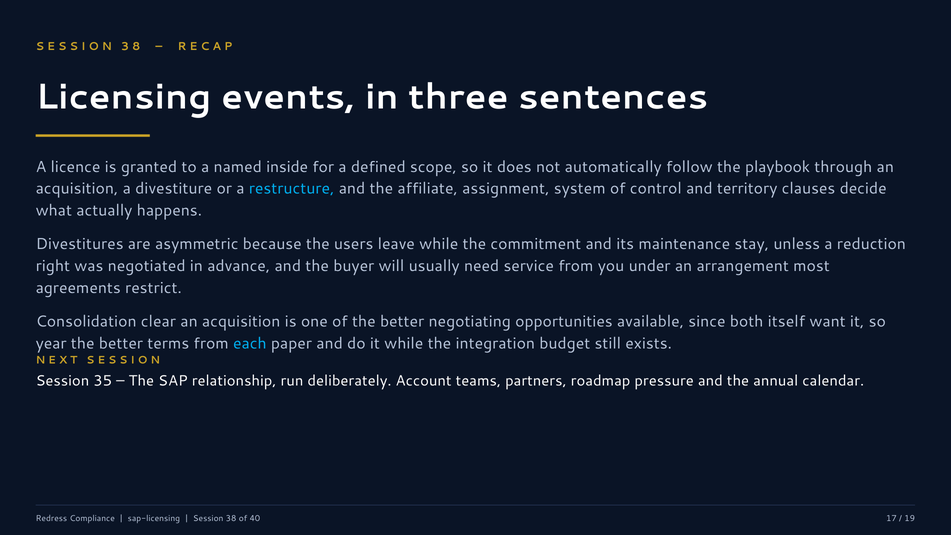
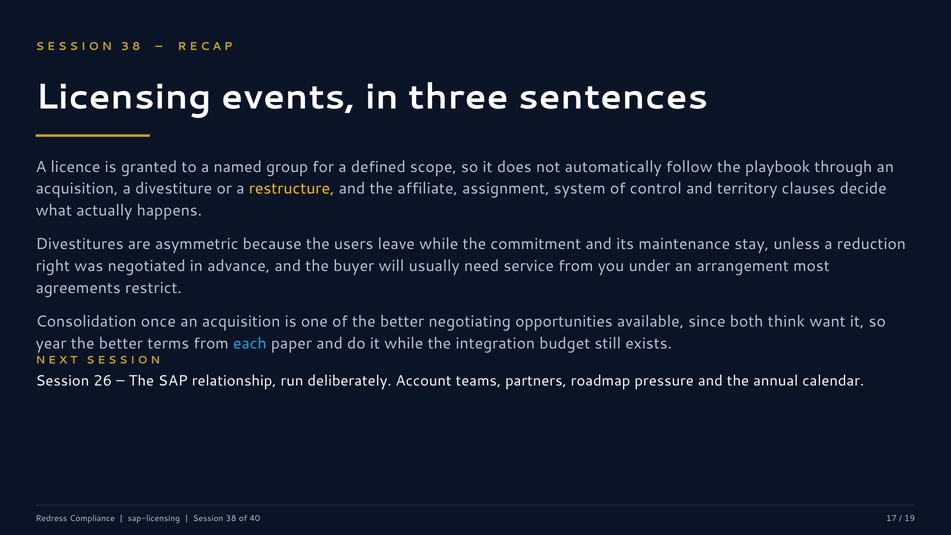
inside: inside -> group
restructure colour: light blue -> yellow
clear: clear -> once
itself: itself -> think
35: 35 -> 26
